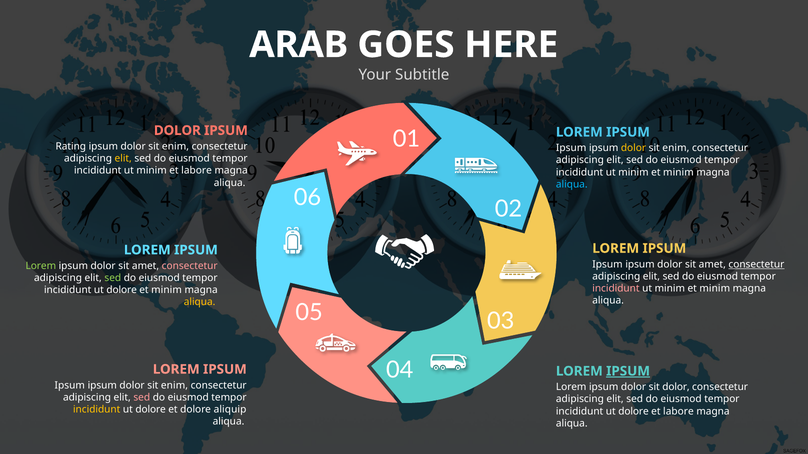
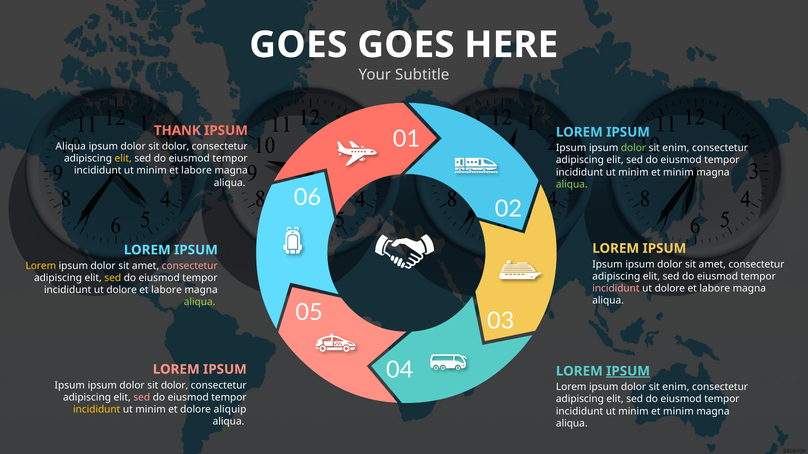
ARAB at (299, 45): ARAB -> GOES
DOLOR at (177, 131): DOLOR -> THANK
Rating at (71, 147): Rating -> Aliqua
enim at (176, 147): enim -> dolor
dolor at (633, 148) colour: yellow -> light green
aliqua at (572, 185) colour: light blue -> light green
consectetur at (756, 265) underline: present -> none
Lorem at (41, 266) colour: light green -> yellow
sed at (113, 278) colour: light green -> yellow
minim at (670, 289): minim -> dolore
minim at (715, 289): minim -> labore
minim at (167, 290): minim -> labore
aliqua at (200, 302) colour: yellow -> light green
enim at (174, 386): enim -> dolor
dolor at (676, 387): dolor -> enim
dolore at (151, 410): dolore -> minim
dolore at (634, 412): dolore -> minim
labore at (678, 412): labore -> minim
